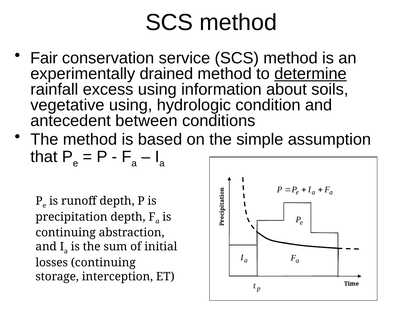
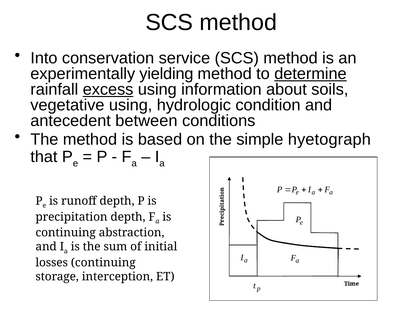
Fair: Fair -> Into
drained: drained -> yielding
excess underline: none -> present
assumption: assumption -> hyetograph
